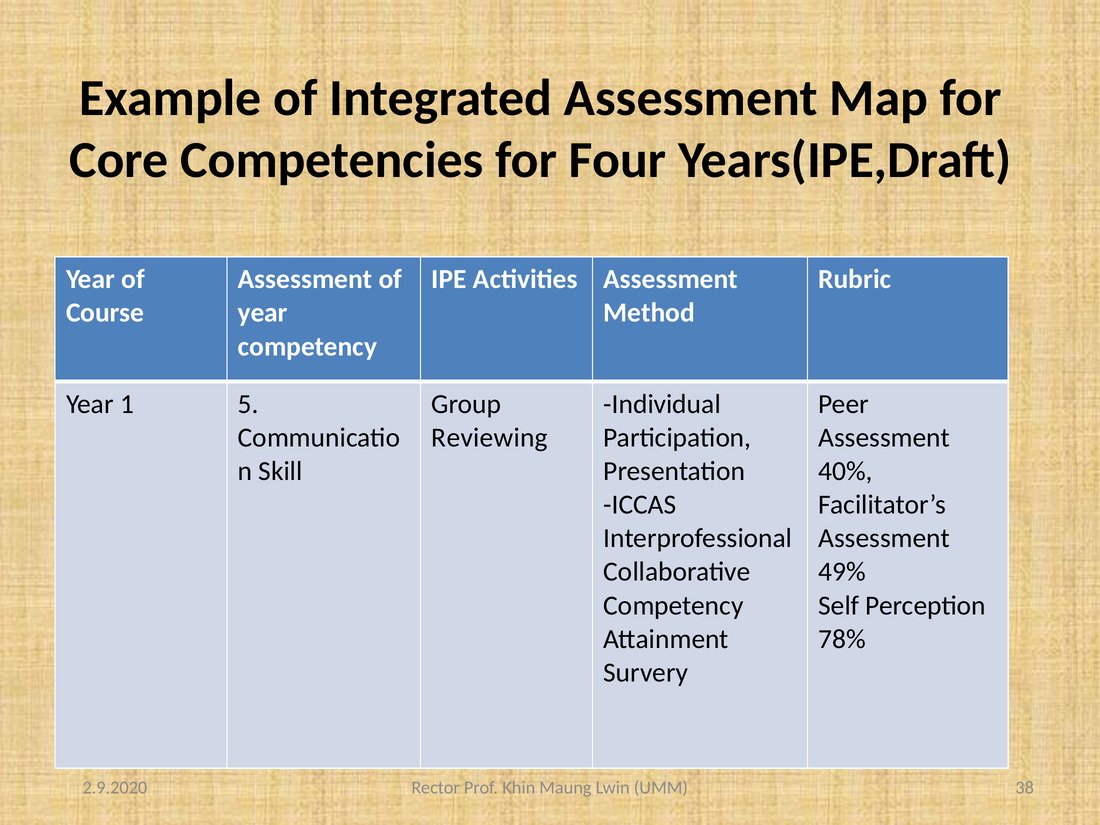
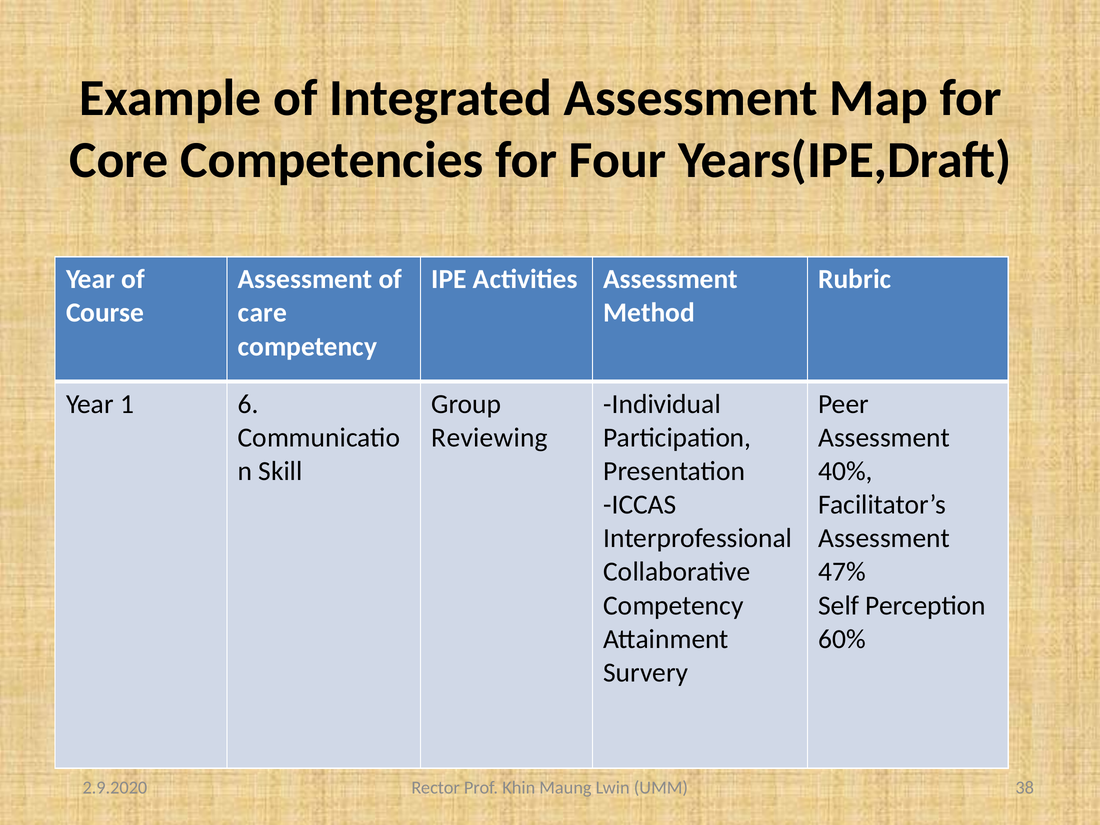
year at (263, 313): year -> care
5: 5 -> 6
49%: 49% -> 47%
78%: 78% -> 60%
